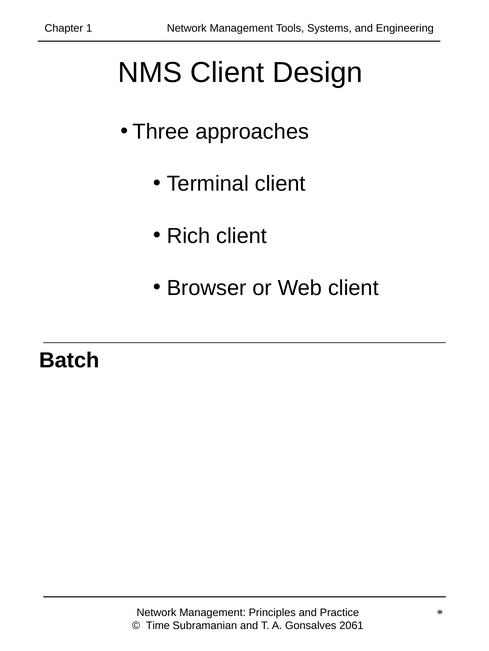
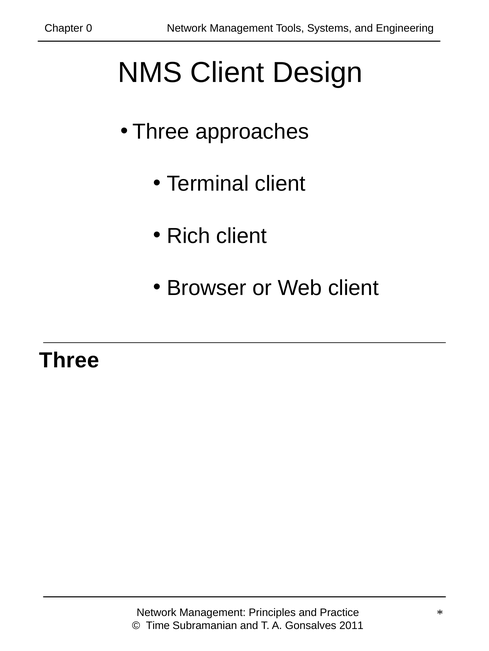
1: 1 -> 0
Batch at (69, 361): Batch -> Three
2061: 2061 -> 2011
